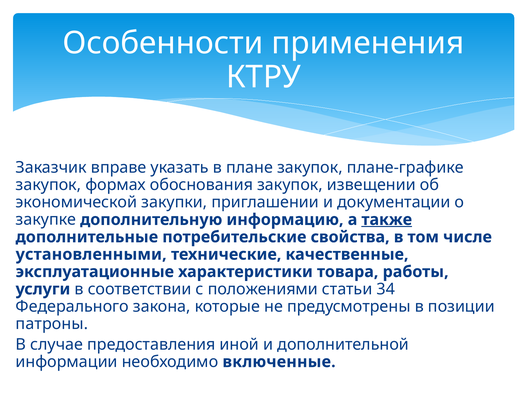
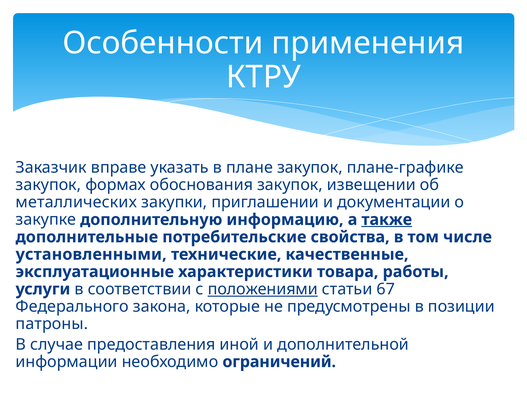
экономической: экономической -> металлических
положениями underline: none -> present
34: 34 -> 67
включенные: включенные -> ограничений
